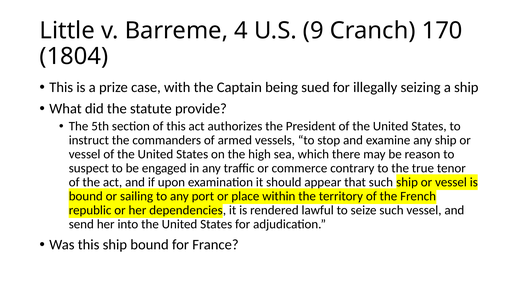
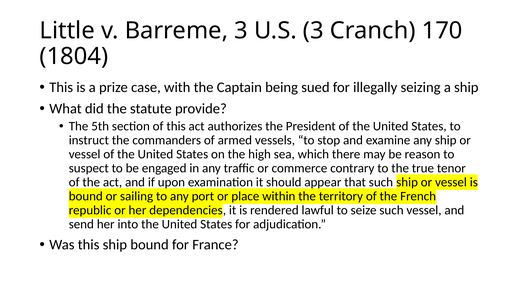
Barreme 4: 4 -> 3
U.S 9: 9 -> 3
